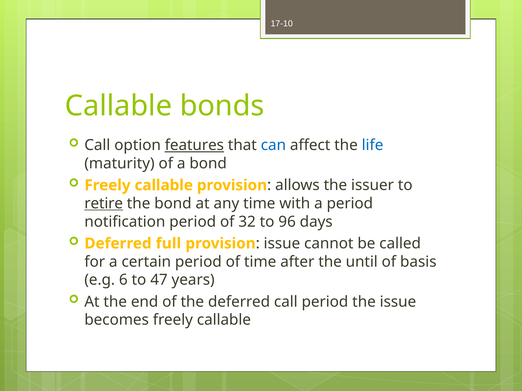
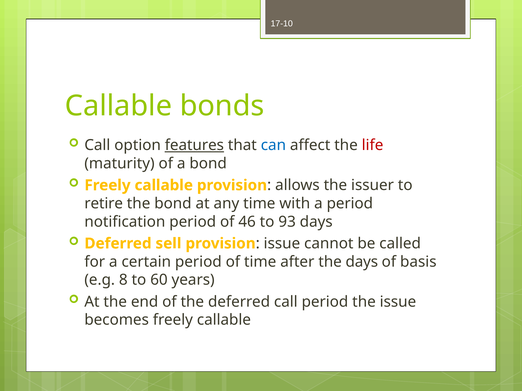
life colour: blue -> red
retire underline: present -> none
32: 32 -> 46
96: 96 -> 93
full: full -> sell
the until: until -> days
6: 6 -> 8
47: 47 -> 60
